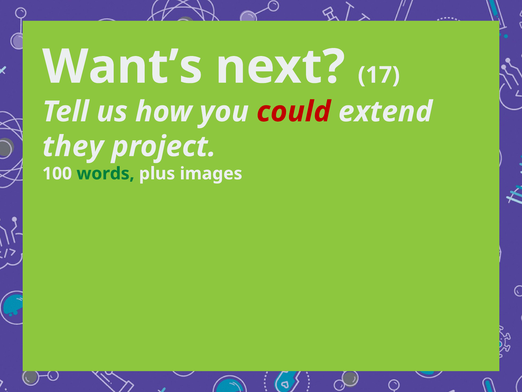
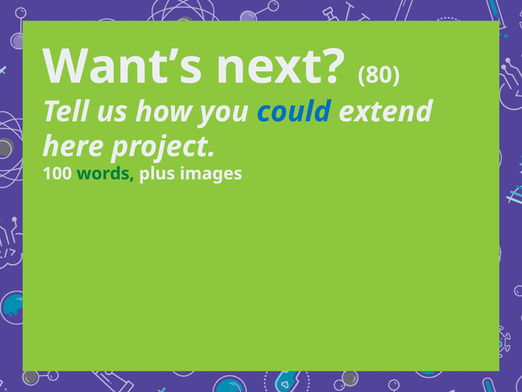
17: 17 -> 80
could colour: red -> blue
they: they -> here
